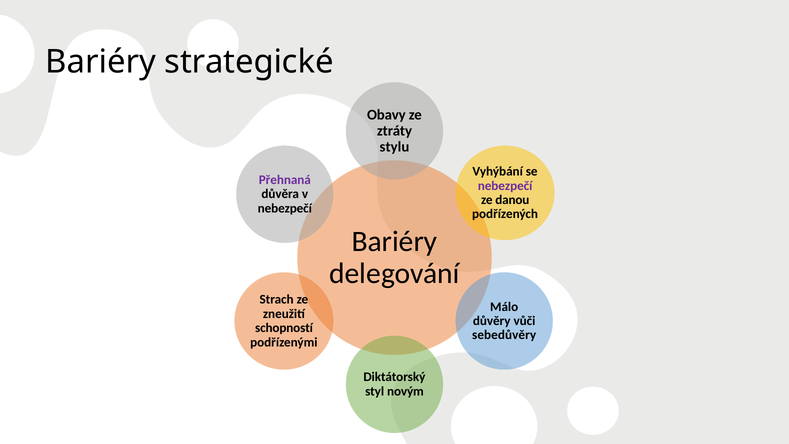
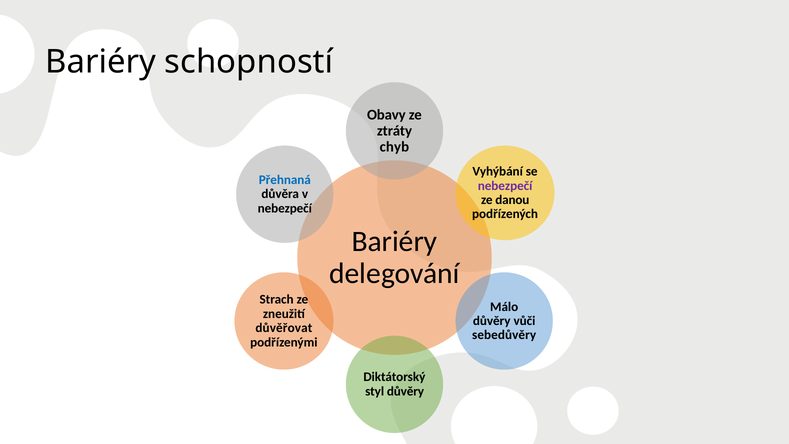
strategické: strategické -> schopností
stylu: stylu -> chyb
Přehnaná colour: purple -> blue
schopností: schopností -> důvěřovat
styl novým: novým -> důvěry
